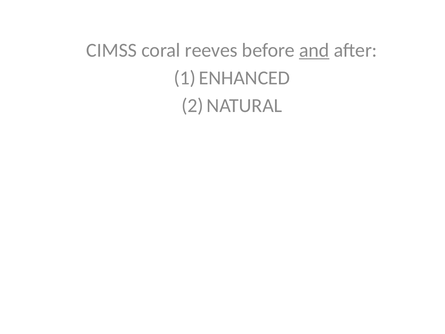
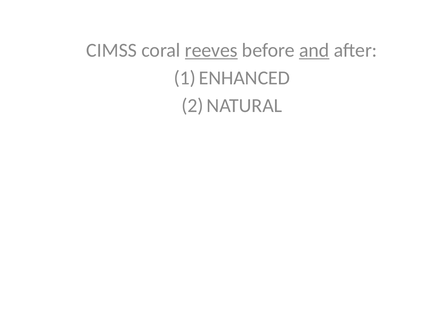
reeves underline: none -> present
